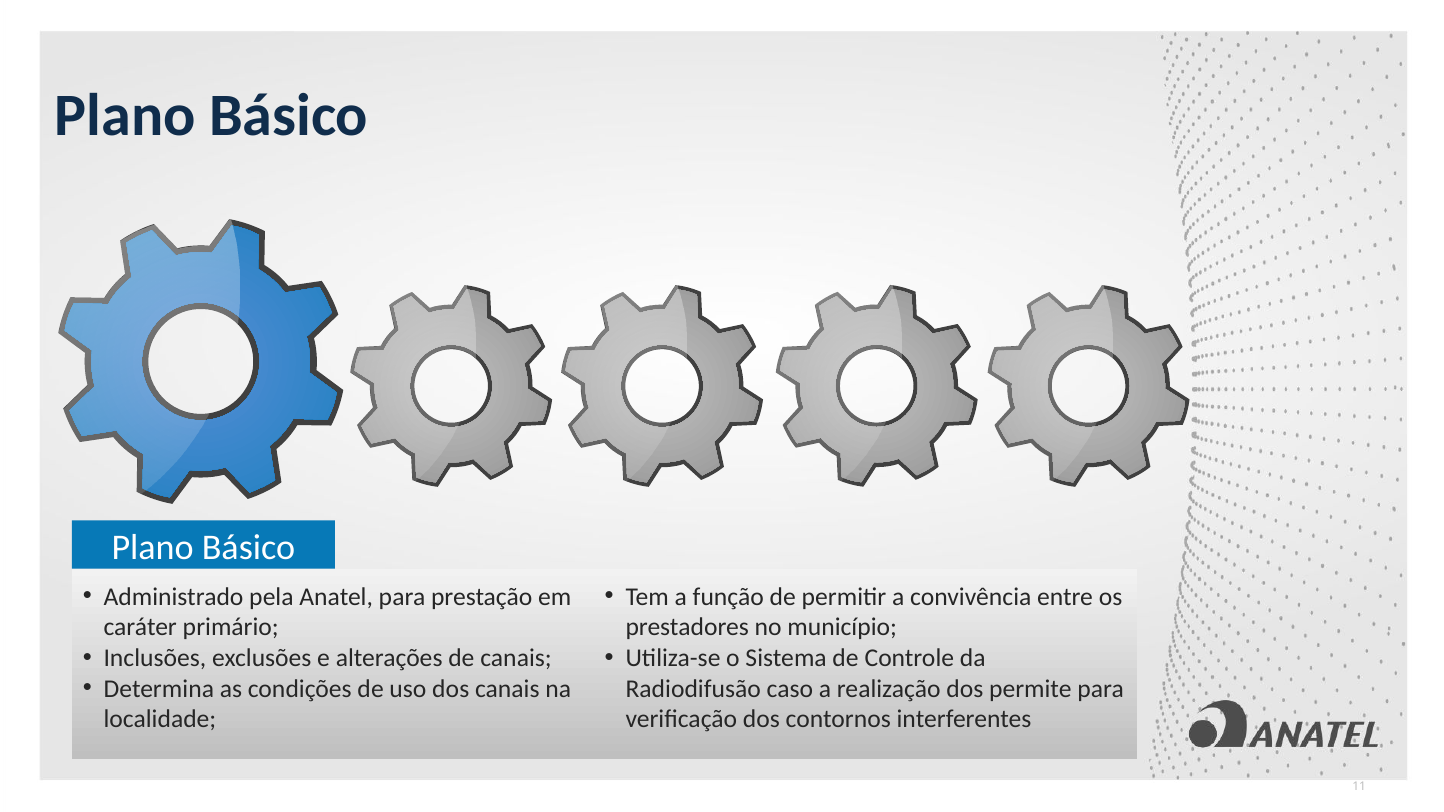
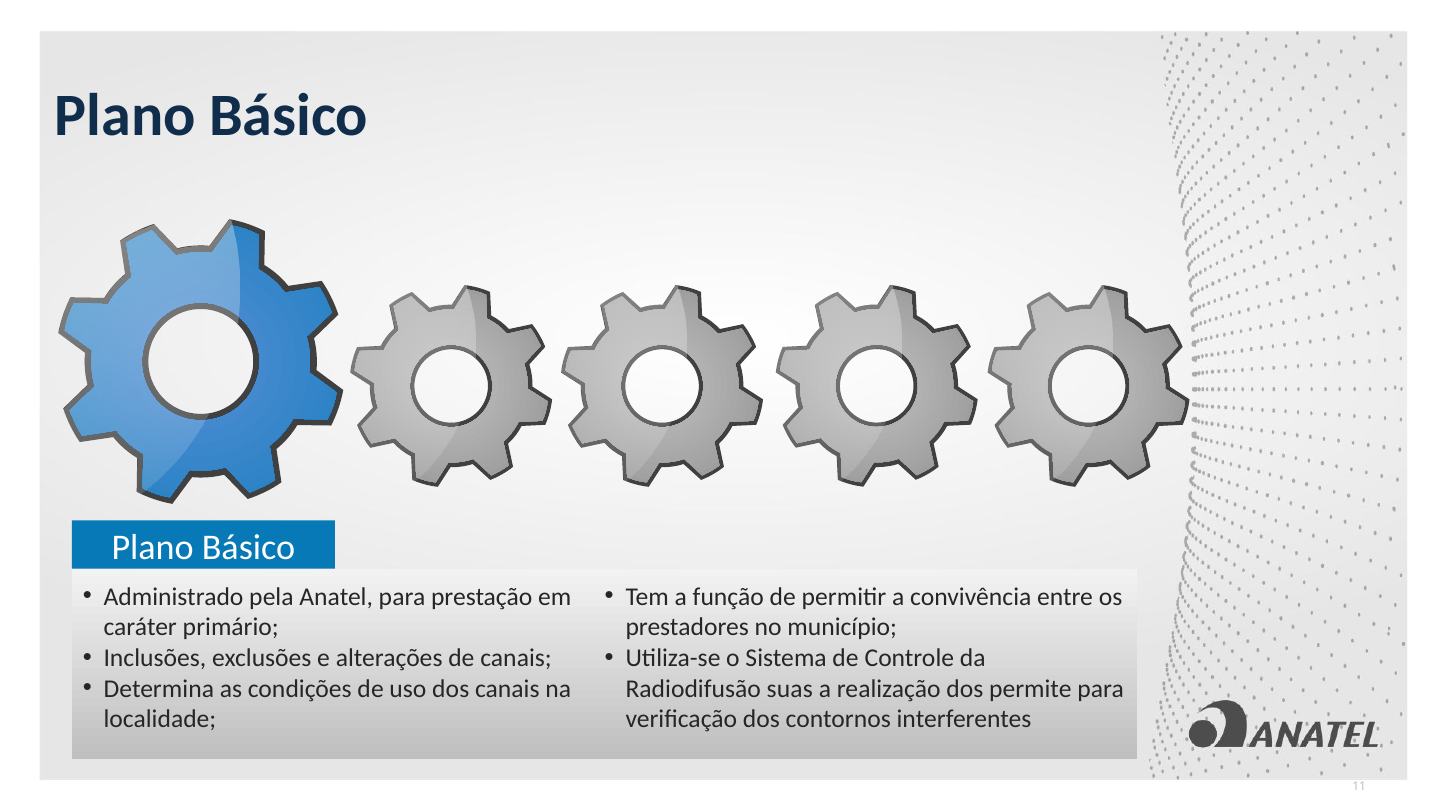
caso: caso -> suas
